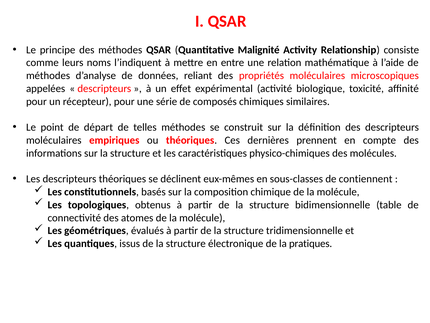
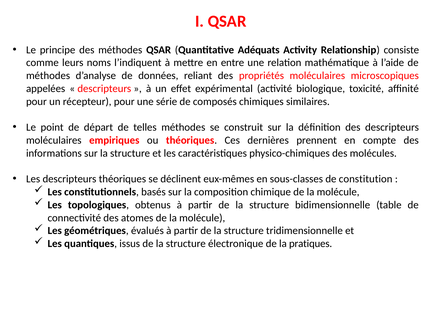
Malignité: Malignité -> Adéquats
contiennent: contiennent -> constitution
